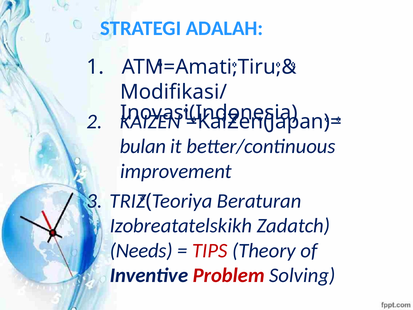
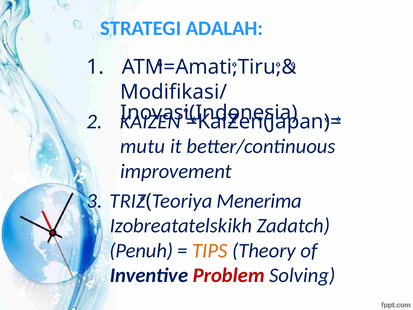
bulan: bulan -> mutu
Beraturan: Beraturan -> Menerima
Needs: Needs -> Penuh
TIPS colour: red -> orange
